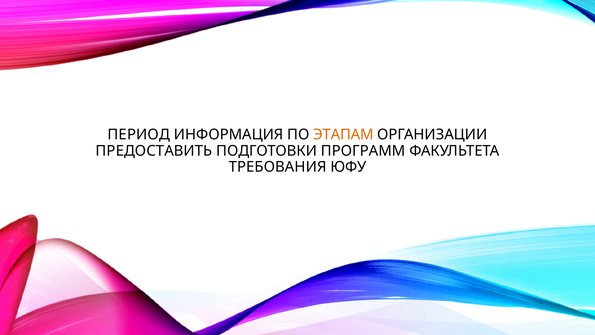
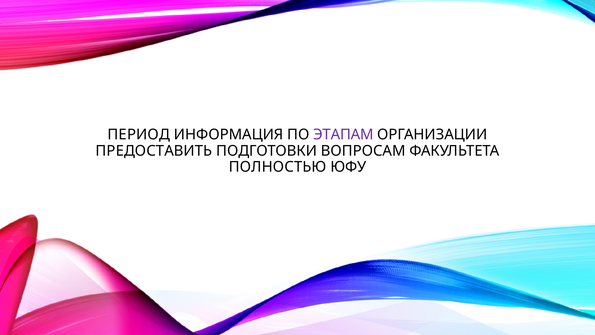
ЭТАПАМ colour: orange -> purple
ПРОГРАММ: ПРОГРАММ -> ВОПРОСАМ
ТРЕБОВАНИЯ: ТРЕБОВАНИЯ -> ПОЛНОСТЬЮ
